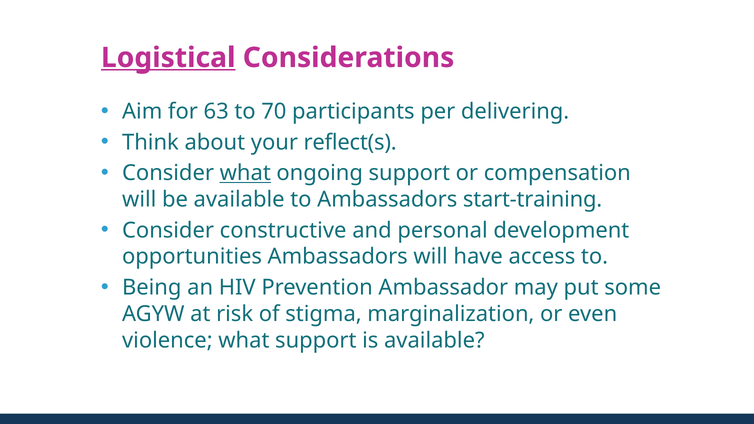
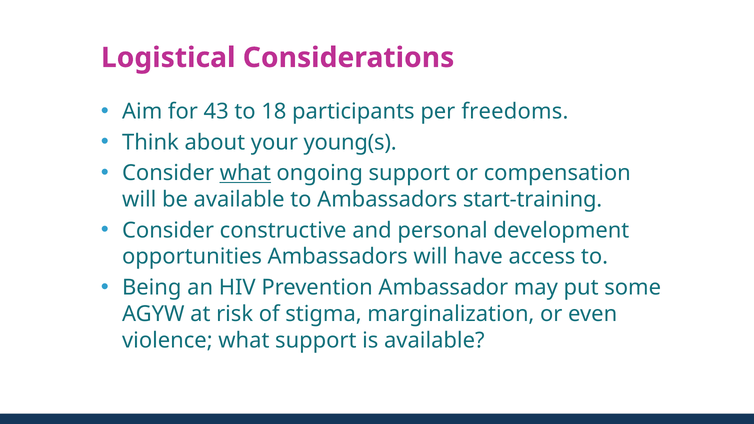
Logistical underline: present -> none
63: 63 -> 43
70: 70 -> 18
delivering: delivering -> freedoms
reflect(s: reflect(s -> young(s
